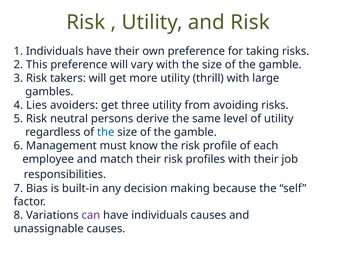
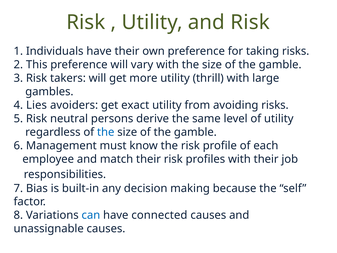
three: three -> exact
can colour: purple -> blue
have individuals: individuals -> connected
